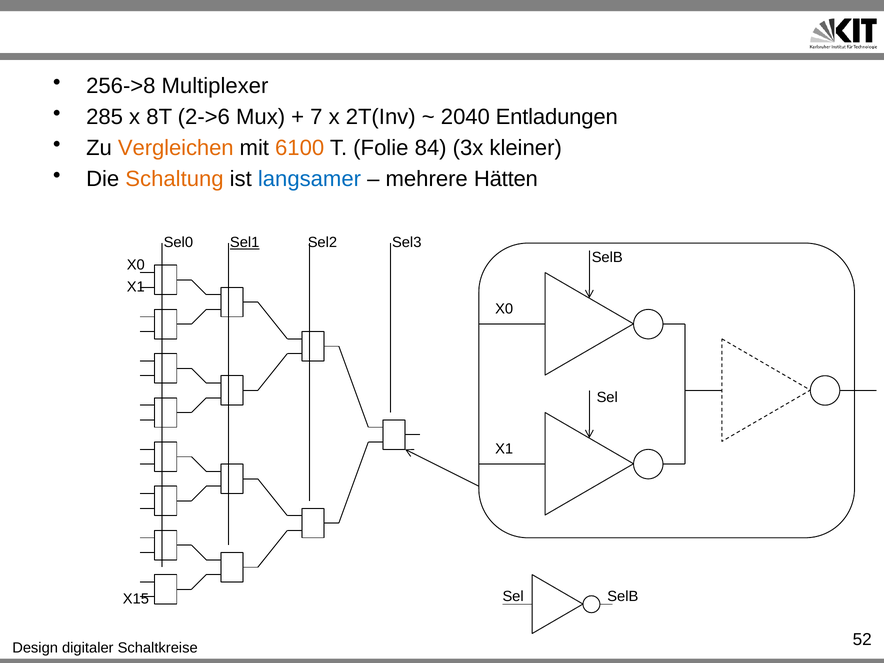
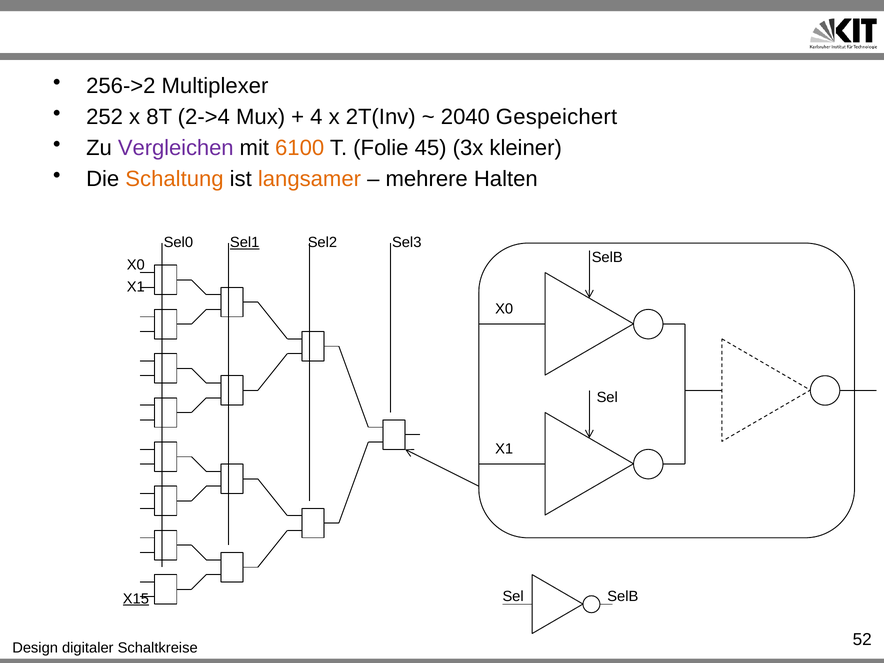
256->8: 256->8 -> 256->2
285: 285 -> 252
2->6: 2->6 -> 2->4
7: 7 -> 4
Entladungen: Entladungen -> Gespeichert
Vergleichen colour: orange -> purple
84: 84 -> 45
langsamer colour: blue -> orange
Hätten: Hätten -> Halten
X15 underline: none -> present
